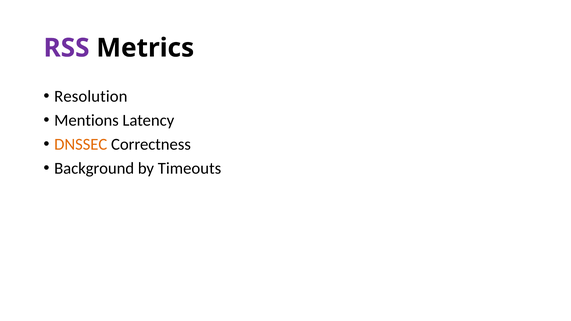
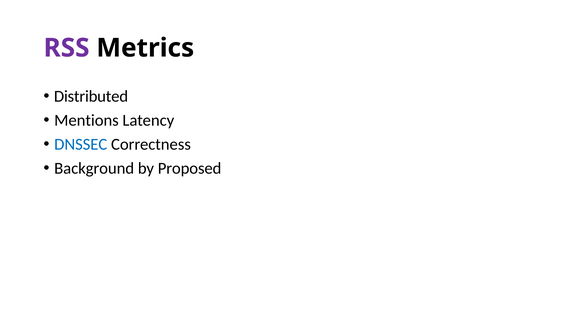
Resolution: Resolution -> Distributed
DNSSEC colour: orange -> blue
Timeouts: Timeouts -> Proposed
